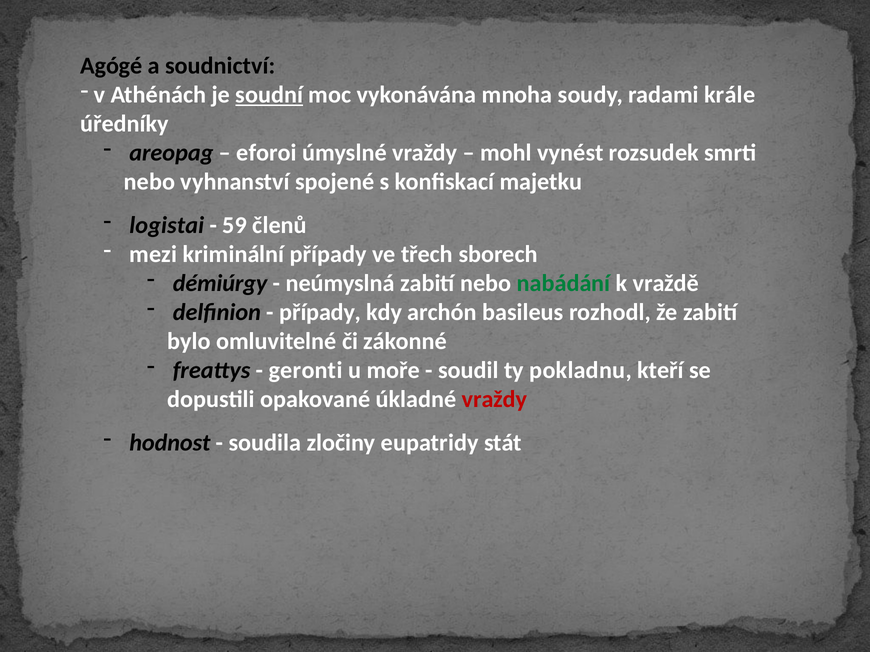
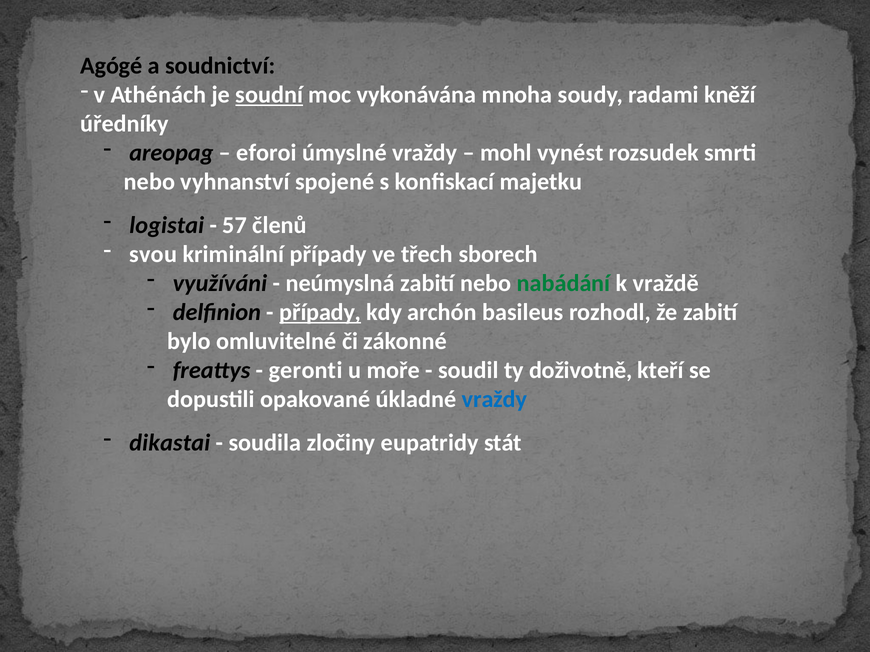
krále: krále -> kněží
59: 59 -> 57
mezi: mezi -> svou
démiúrgy: démiúrgy -> využíváni
případy at (320, 312) underline: none -> present
pokladnu: pokladnu -> doživotně
vraždy at (494, 399) colour: red -> blue
hodnost: hodnost -> dikastai
